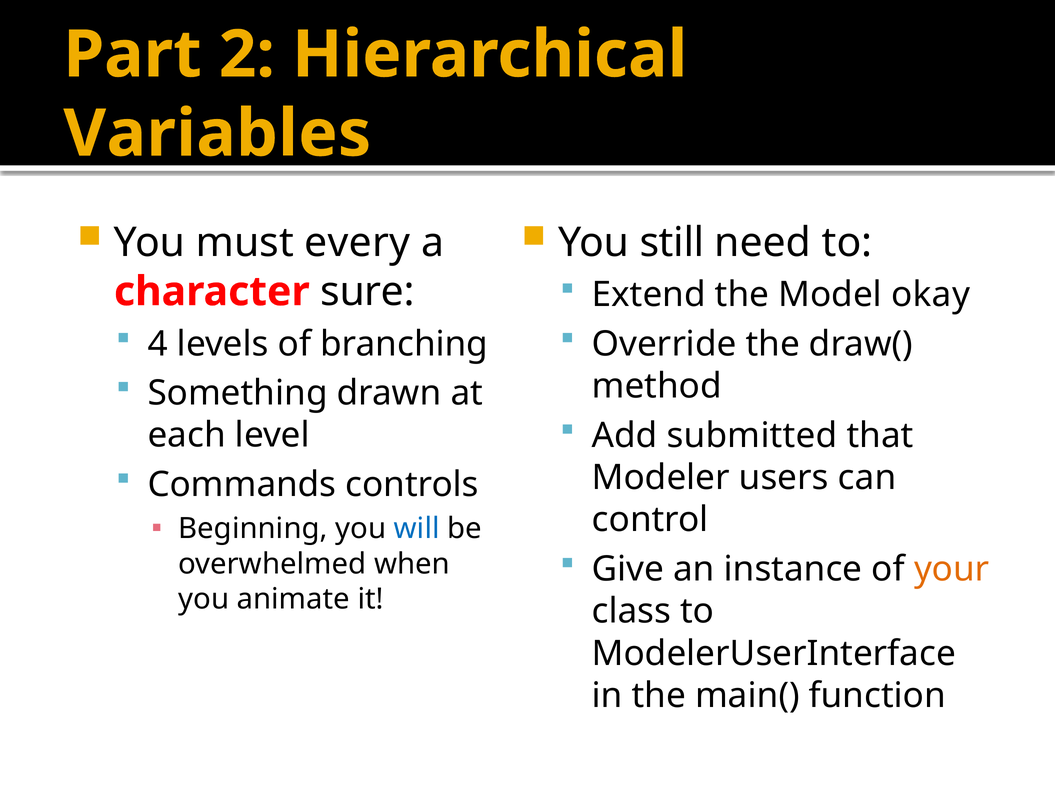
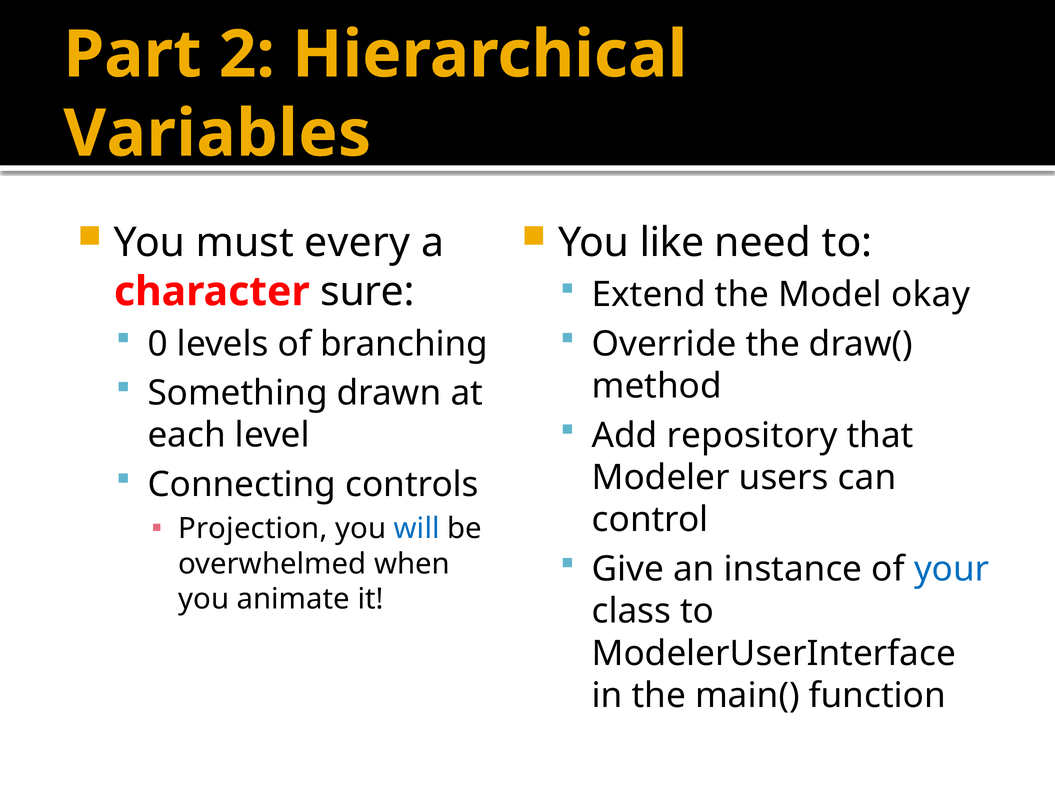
still: still -> like
4: 4 -> 0
submitted: submitted -> repository
Commands: Commands -> Connecting
Beginning: Beginning -> Projection
your colour: orange -> blue
